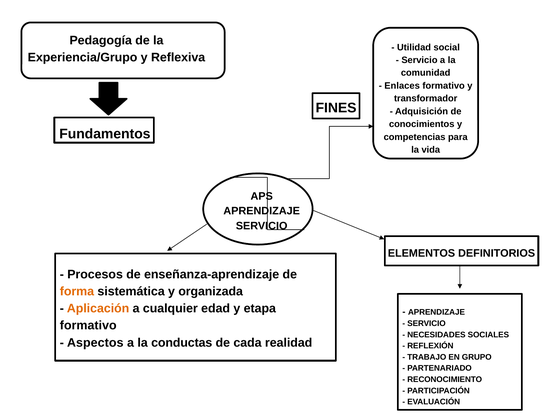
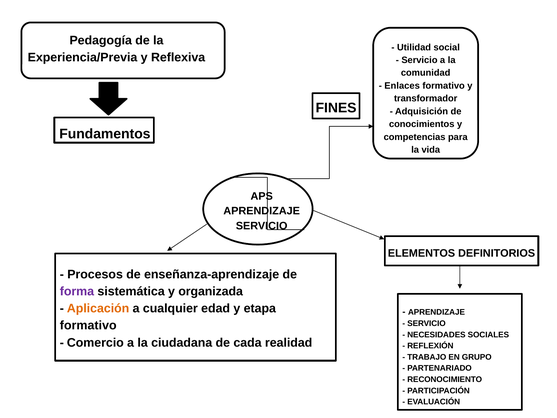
Experiencia/Grupo: Experiencia/Grupo -> Experiencia/Previa
forma colour: orange -> purple
Aspectos: Aspectos -> Comercio
conductas: conductas -> ciudadana
